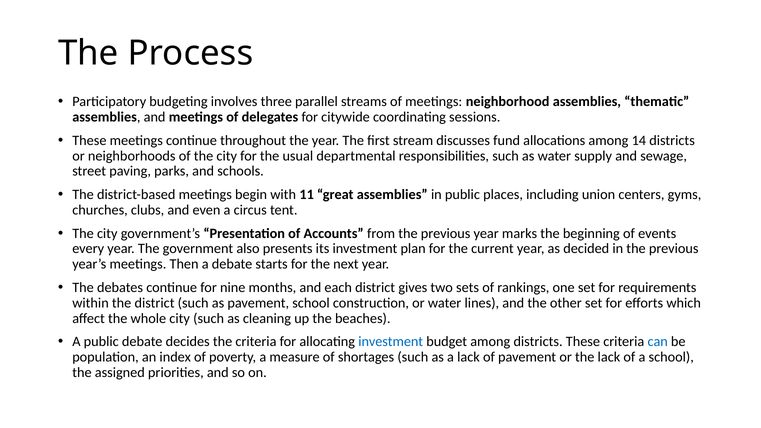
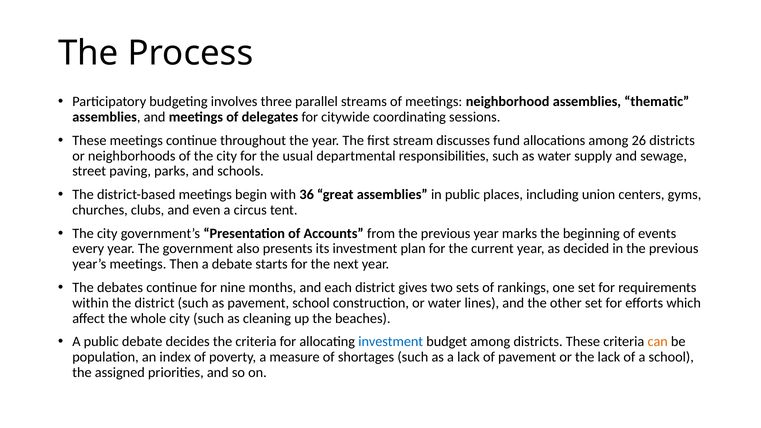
14: 14 -> 26
11: 11 -> 36
can colour: blue -> orange
